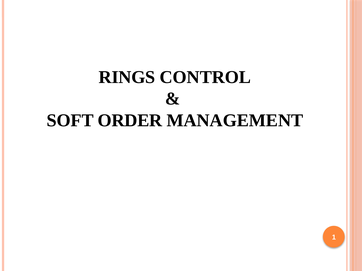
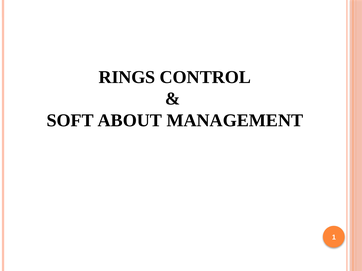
ORDER: ORDER -> ABOUT
